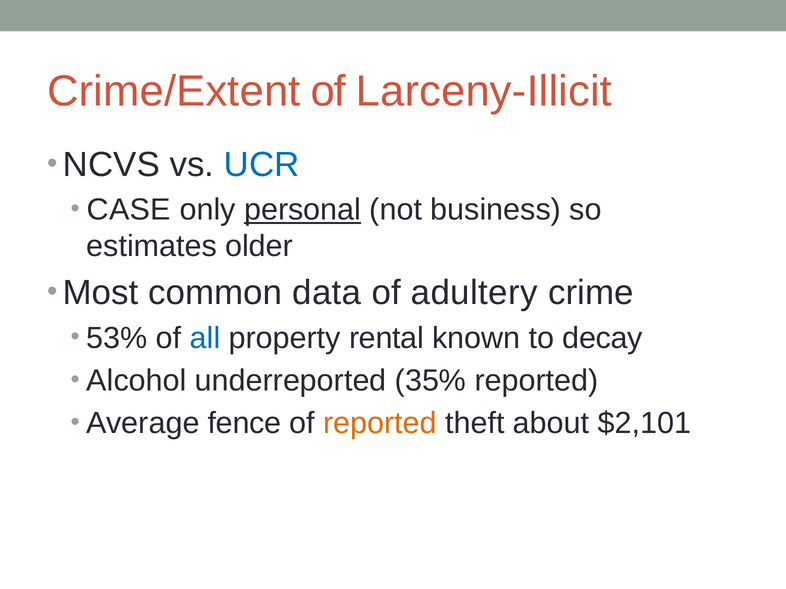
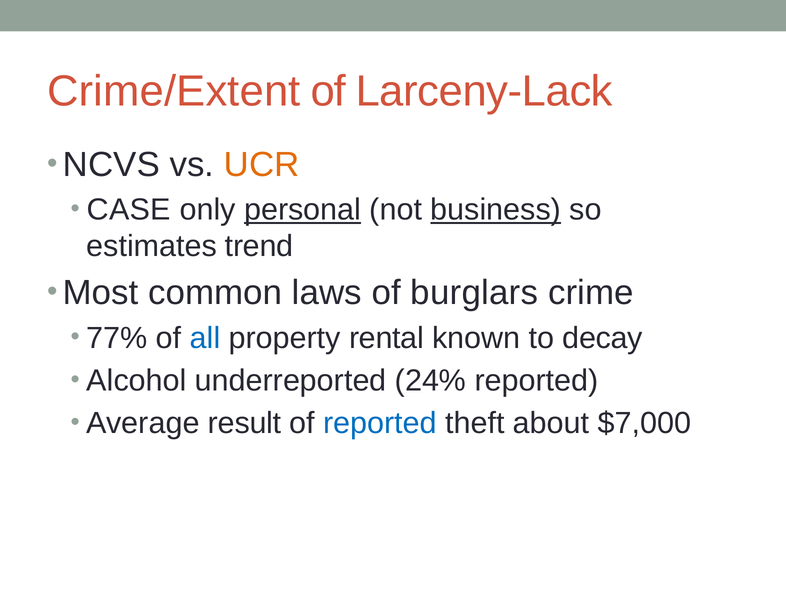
Larceny-Illicit: Larceny-Illicit -> Larceny-Lack
UCR colour: blue -> orange
business underline: none -> present
older: older -> trend
data: data -> laws
adultery: adultery -> burglars
53%: 53% -> 77%
35%: 35% -> 24%
fence: fence -> result
reported at (380, 424) colour: orange -> blue
$2,101: $2,101 -> $7,000
